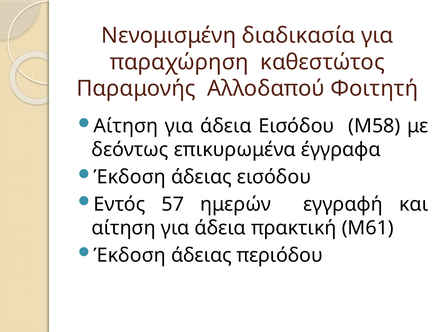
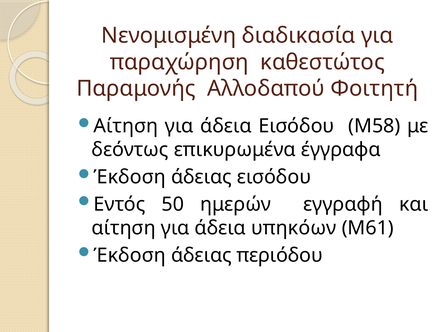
57: 57 -> 50
πρακτική: πρακτική -> υπηκόων
